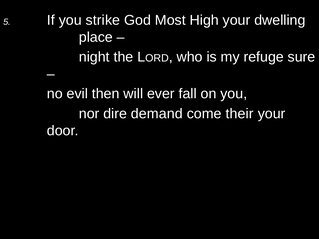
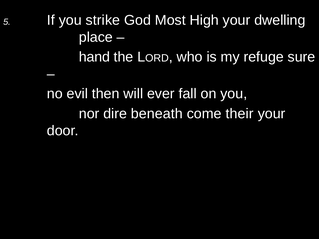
night: night -> hand
demand: demand -> beneath
